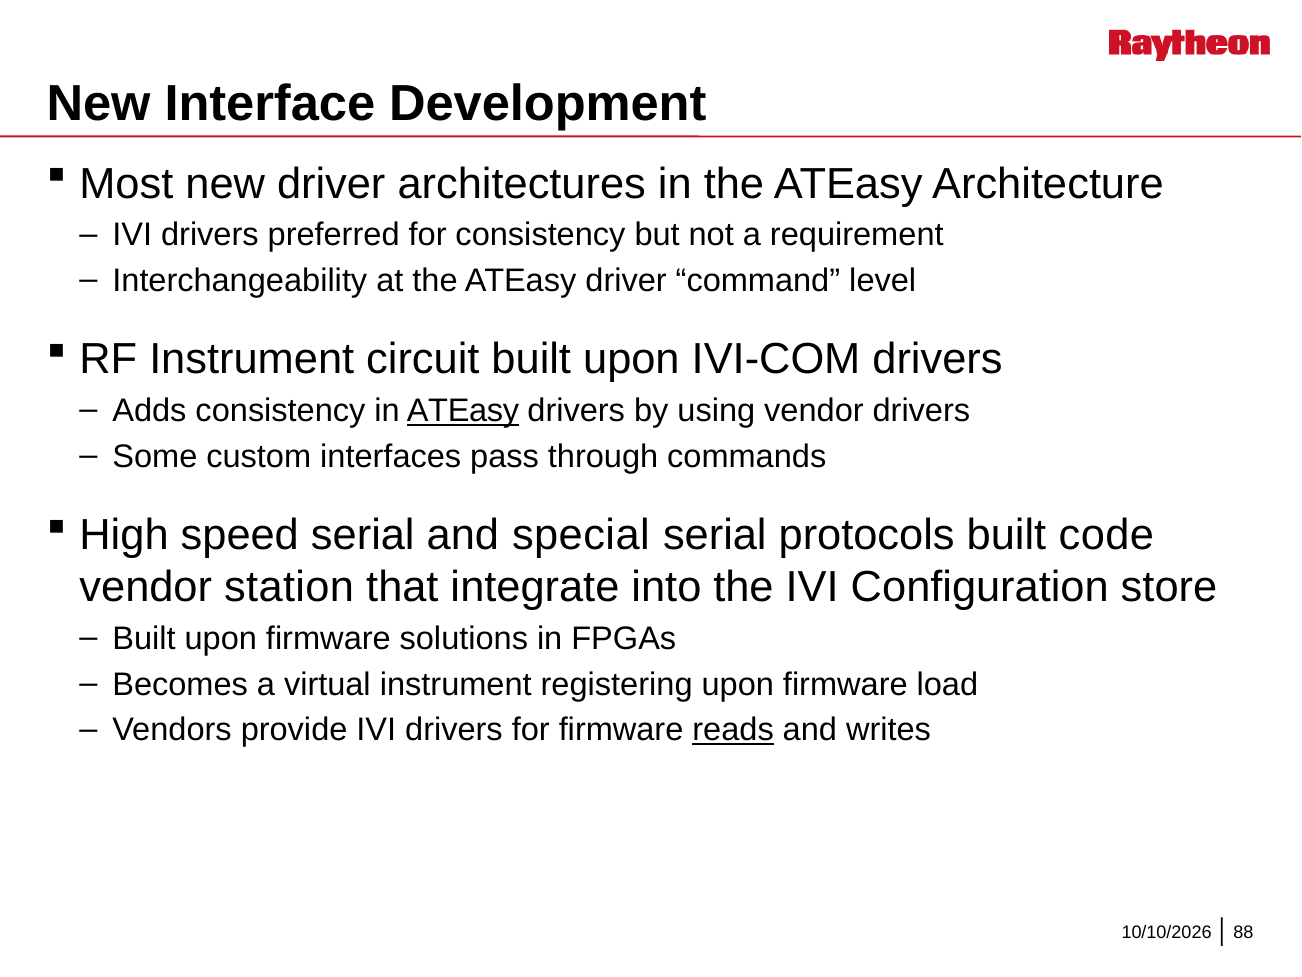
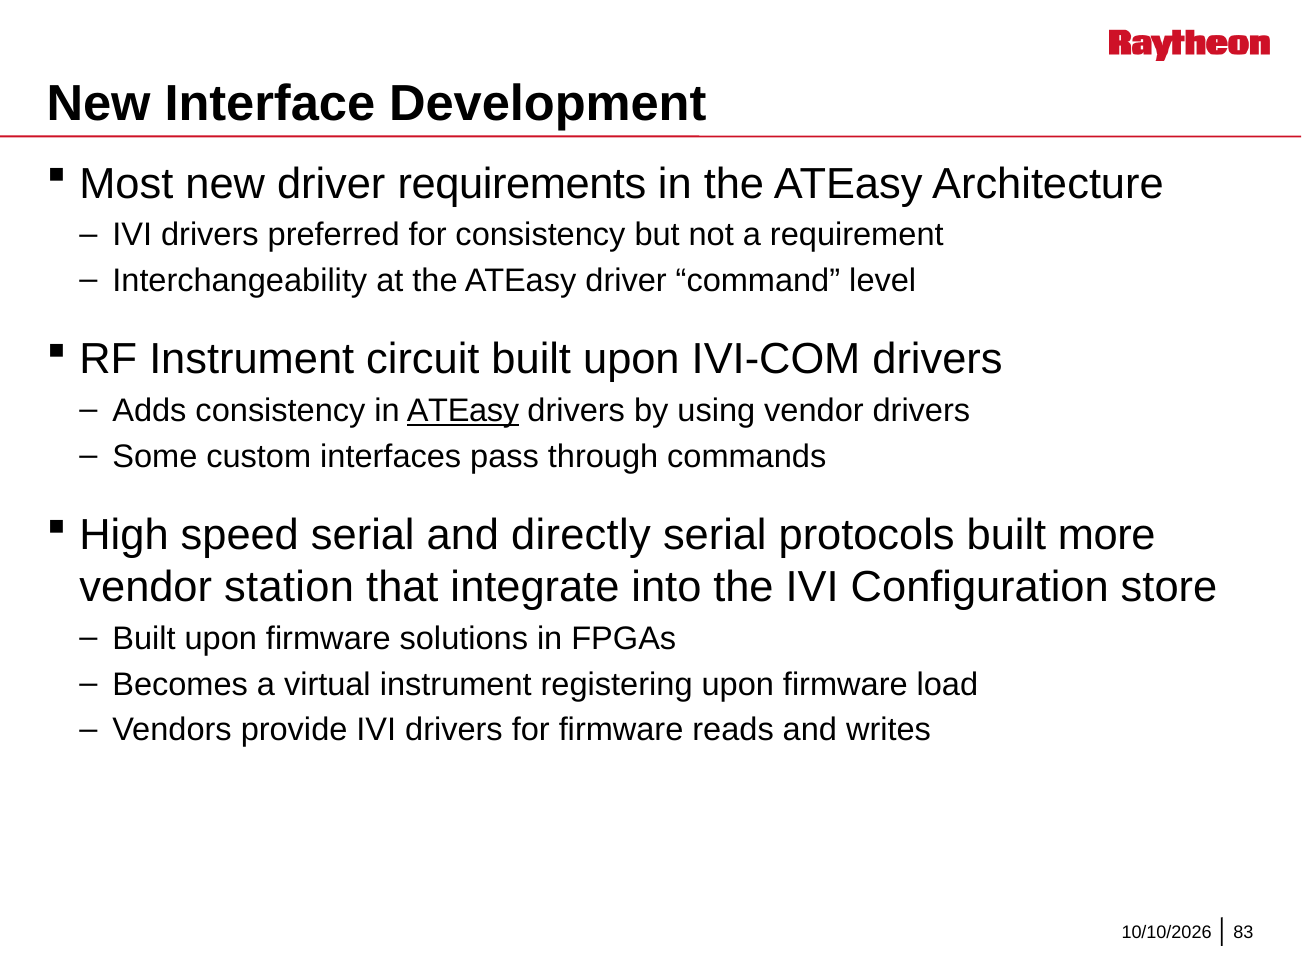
architectures: architectures -> requirements
special: special -> directly
code: code -> more
reads underline: present -> none
88: 88 -> 83
